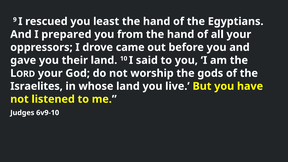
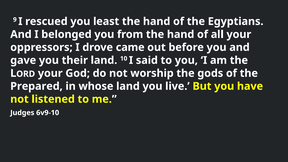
prepared: prepared -> belonged
Israelites: Israelites -> Prepared
